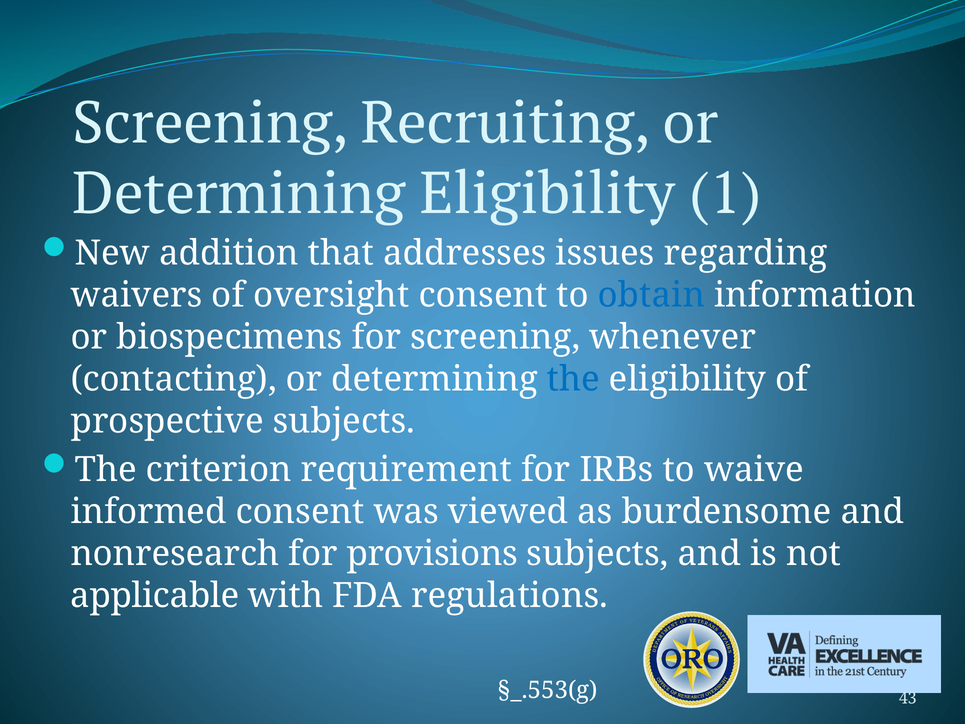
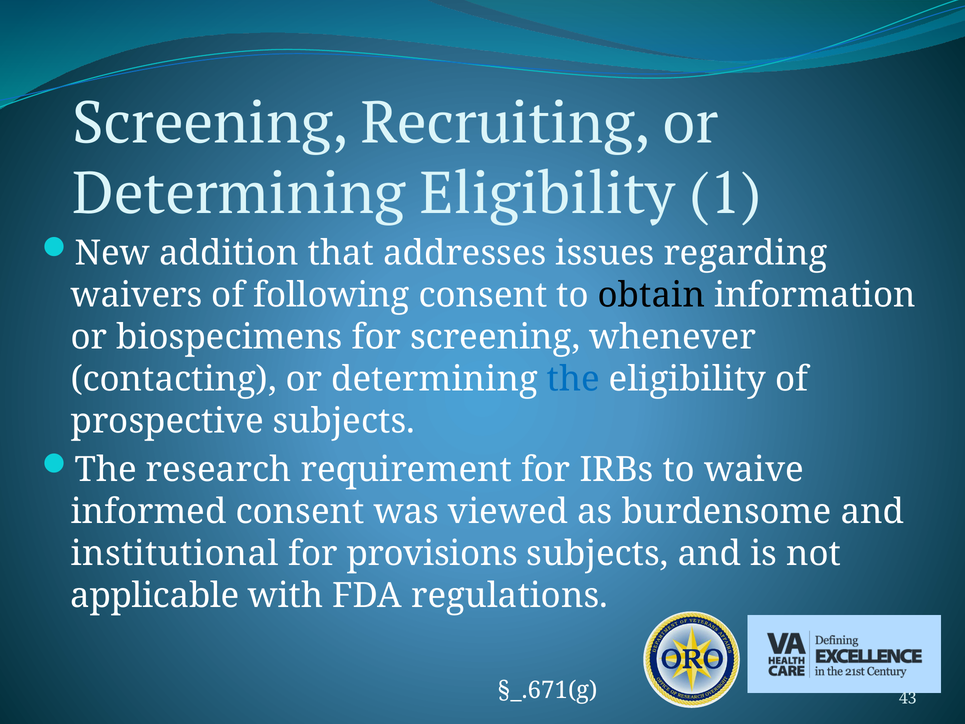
oversight: oversight -> following
obtain colour: blue -> black
criterion: criterion -> research
nonresearch: nonresearch -> institutional
§_.553(g: §_.553(g -> §_.671(g
